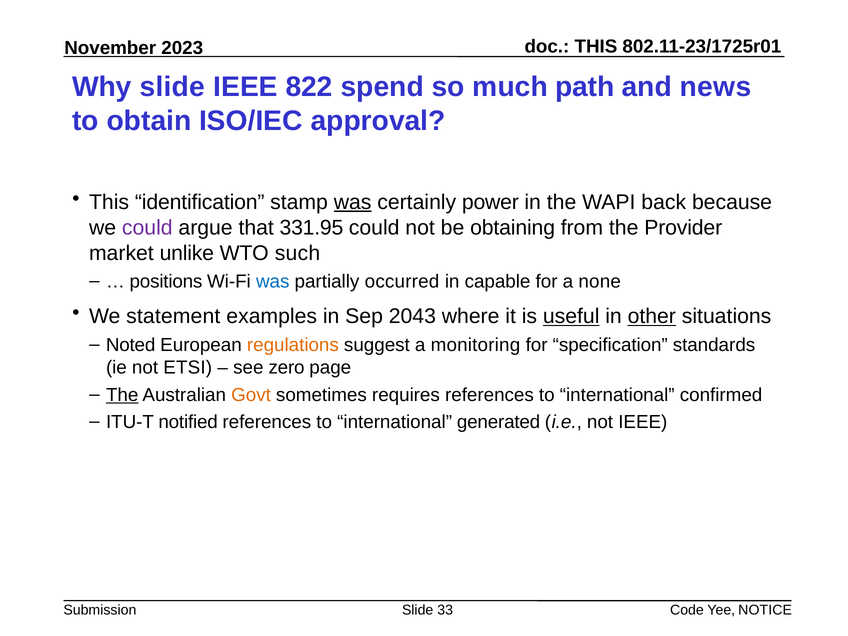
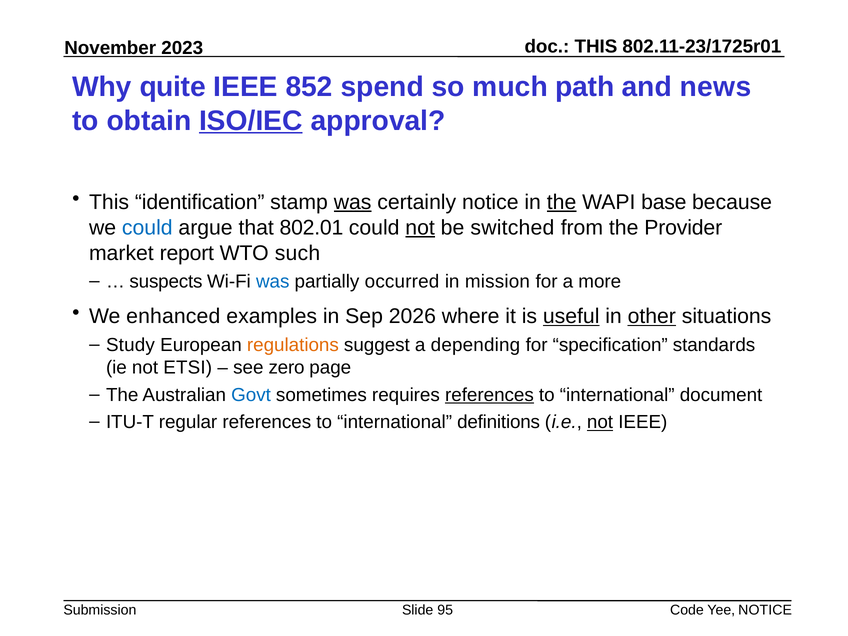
Why slide: slide -> quite
822: 822 -> 852
ISO/IEC underline: none -> present
certainly power: power -> notice
the at (562, 202) underline: none -> present
back: back -> base
could at (147, 228) colour: purple -> blue
331.95: 331.95 -> 802.01
not at (420, 228) underline: none -> present
obtaining: obtaining -> switched
unlike: unlike -> report
positions: positions -> suspects
capable: capable -> mission
none: none -> more
statement: statement -> enhanced
2043: 2043 -> 2026
Noted: Noted -> Study
monitoring: monitoring -> depending
The at (122, 395) underline: present -> none
Govt colour: orange -> blue
references at (489, 395) underline: none -> present
confirmed: confirmed -> document
notified: notified -> regular
generated: generated -> definitions
not at (600, 422) underline: none -> present
33: 33 -> 95
